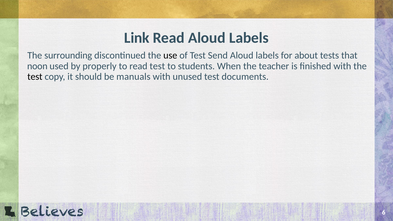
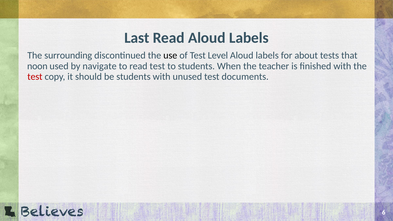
Link: Link -> Last
Send: Send -> Level
properly: properly -> navigate
test at (35, 77) colour: black -> red
be manuals: manuals -> students
